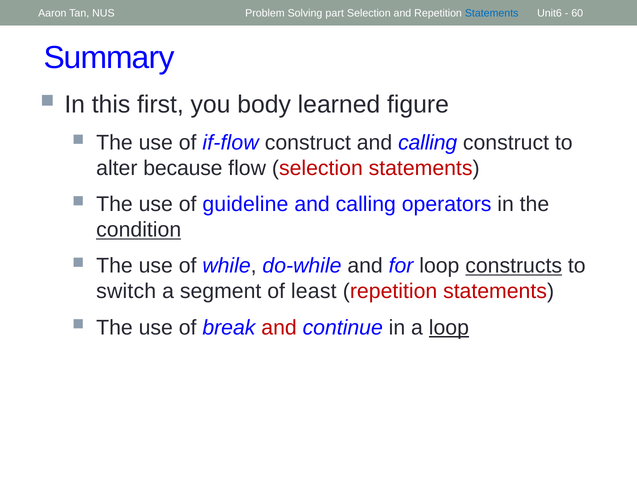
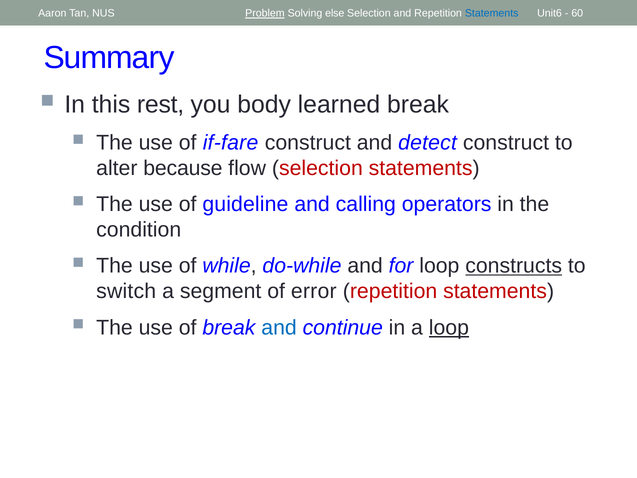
Problem underline: none -> present
part: part -> else
first: first -> rest
learned figure: figure -> break
if-flow: if-flow -> if-fare
construct and calling: calling -> detect
condition underline: present -> none
least: least -> error
and at (279, 327) colour: red -> blue
